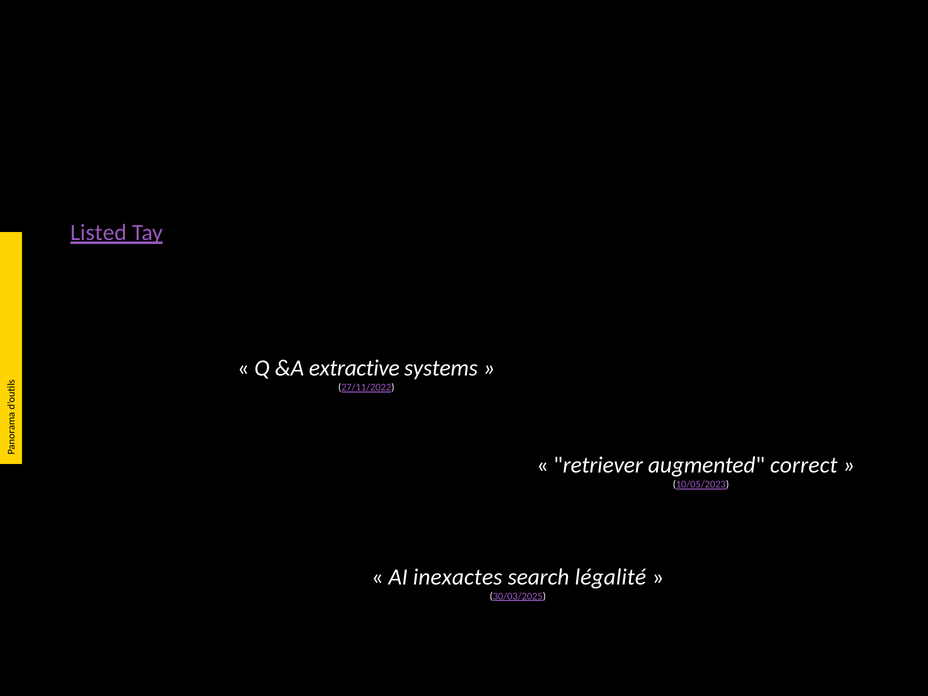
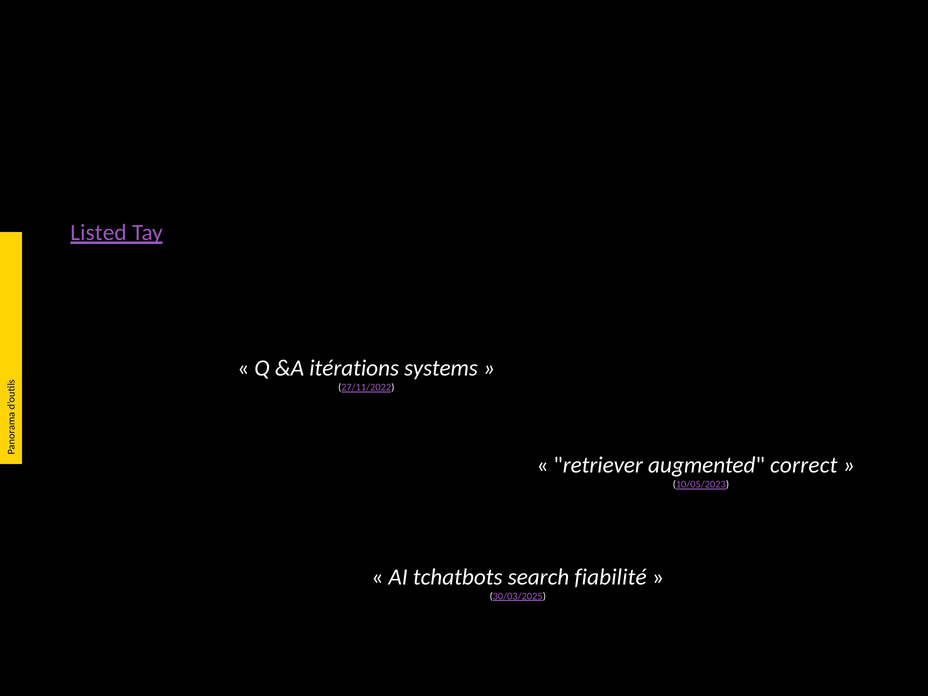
extractive: extractive -> itérations
inexactes: inexactes -> tchatbots
légalité: légalité -> fiabilité
